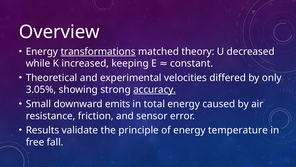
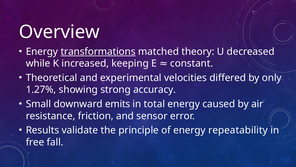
3.05%: 3.05% -> 1.27%
accuracy underline: present -> none
temperature: temperature -> repeatability
